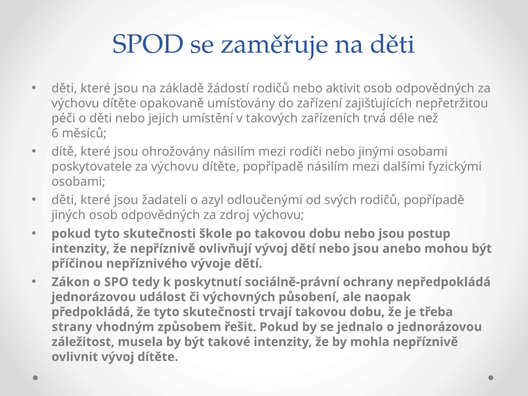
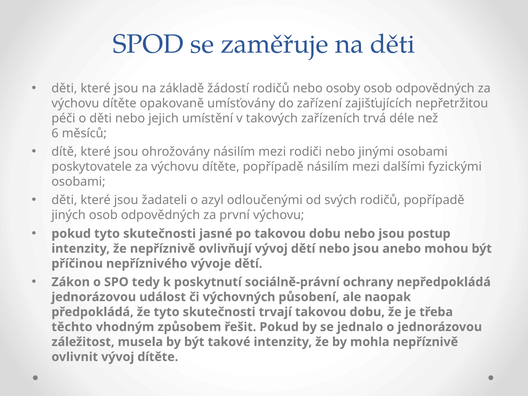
aktivit: aktivit -> osoby
zdroj: zdroj -> první
škole: škole -> jasné
strany: strany -> těchto
